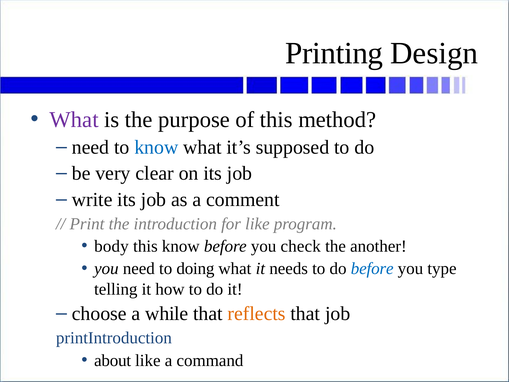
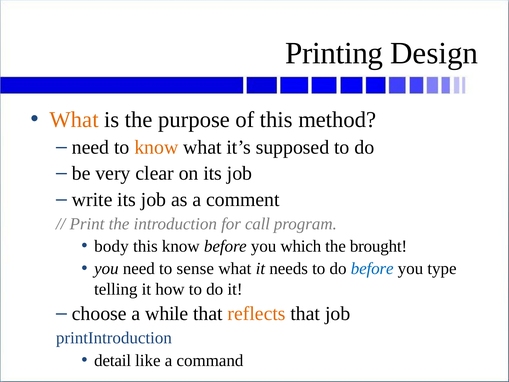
What at (74, 120) colour: purple -> orange
know at (156, 147) colour: blue -> orange
for like: like -> call
check: check -> which
another: another -> brought
doing: doing -> sense
about: about -> detail
